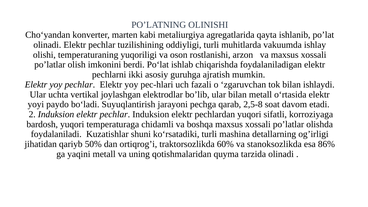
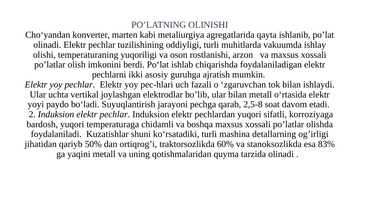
86%: 86% -> 83%
